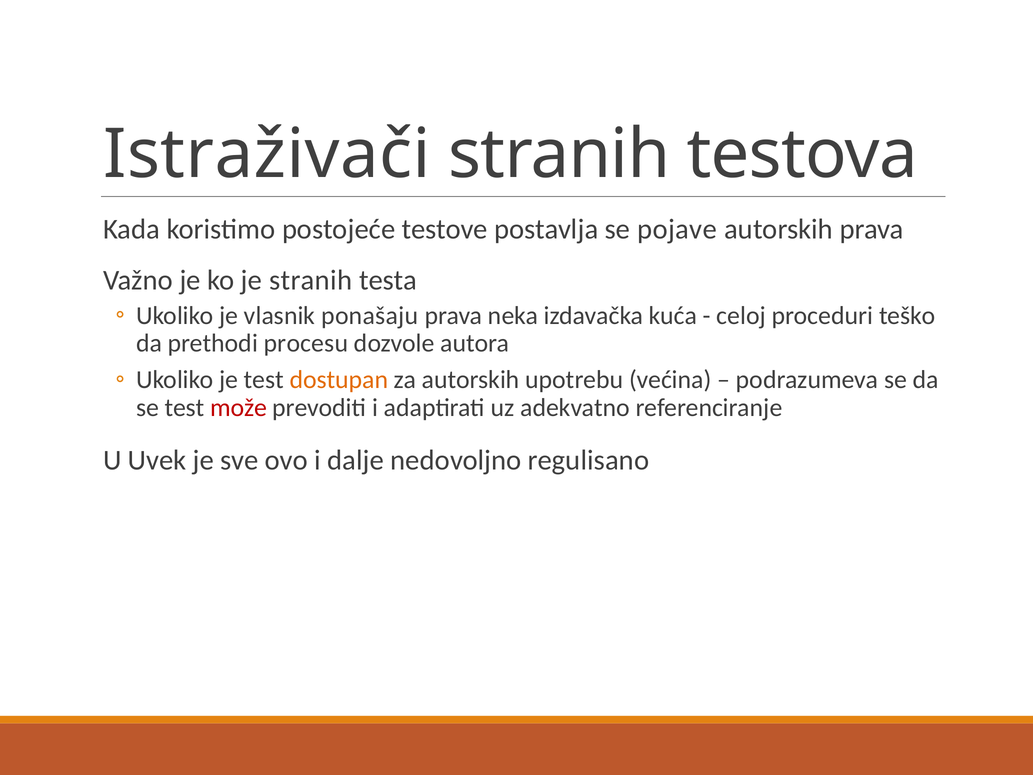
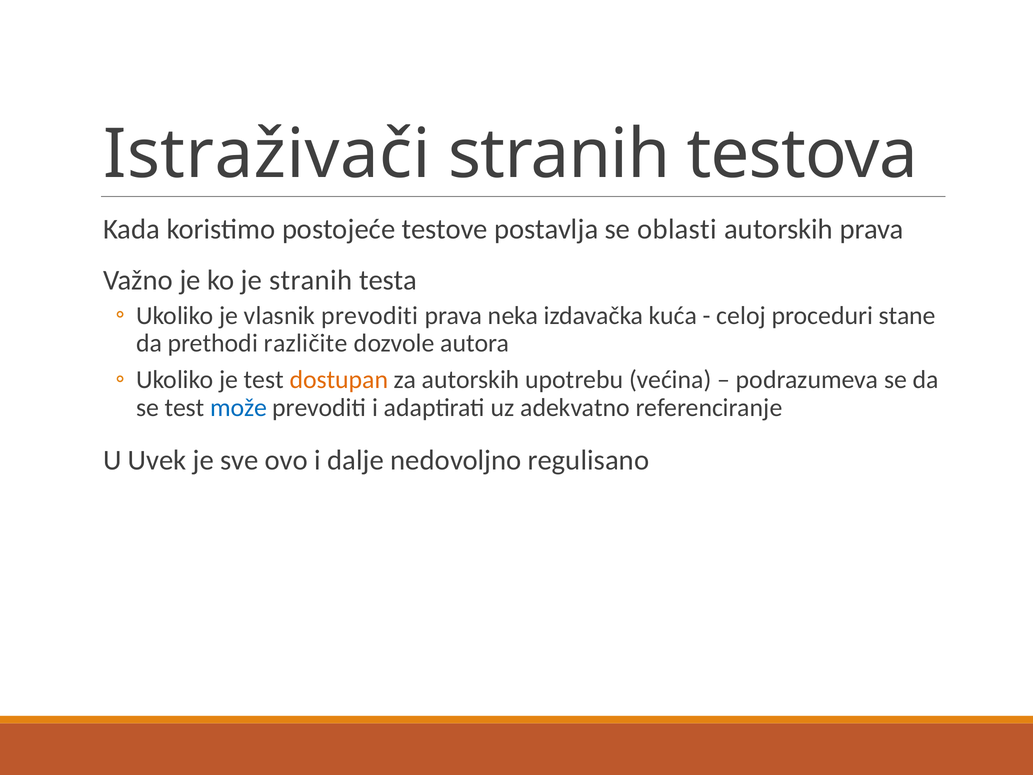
pojave: pojave -> oblasti
vlasnik ponašaju: ponašaju -> prevoditi
teško: teško -> stane
procesu: procesu -> različite
može colour: red -> blue
